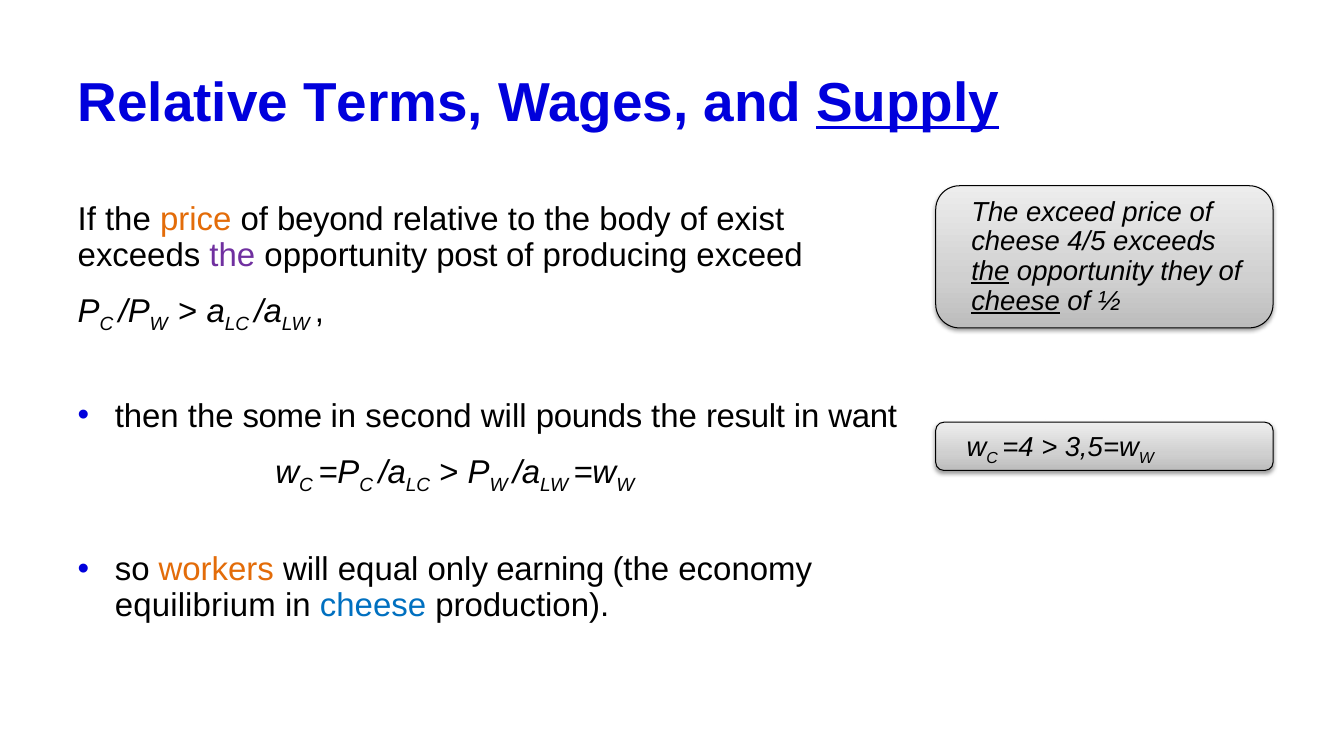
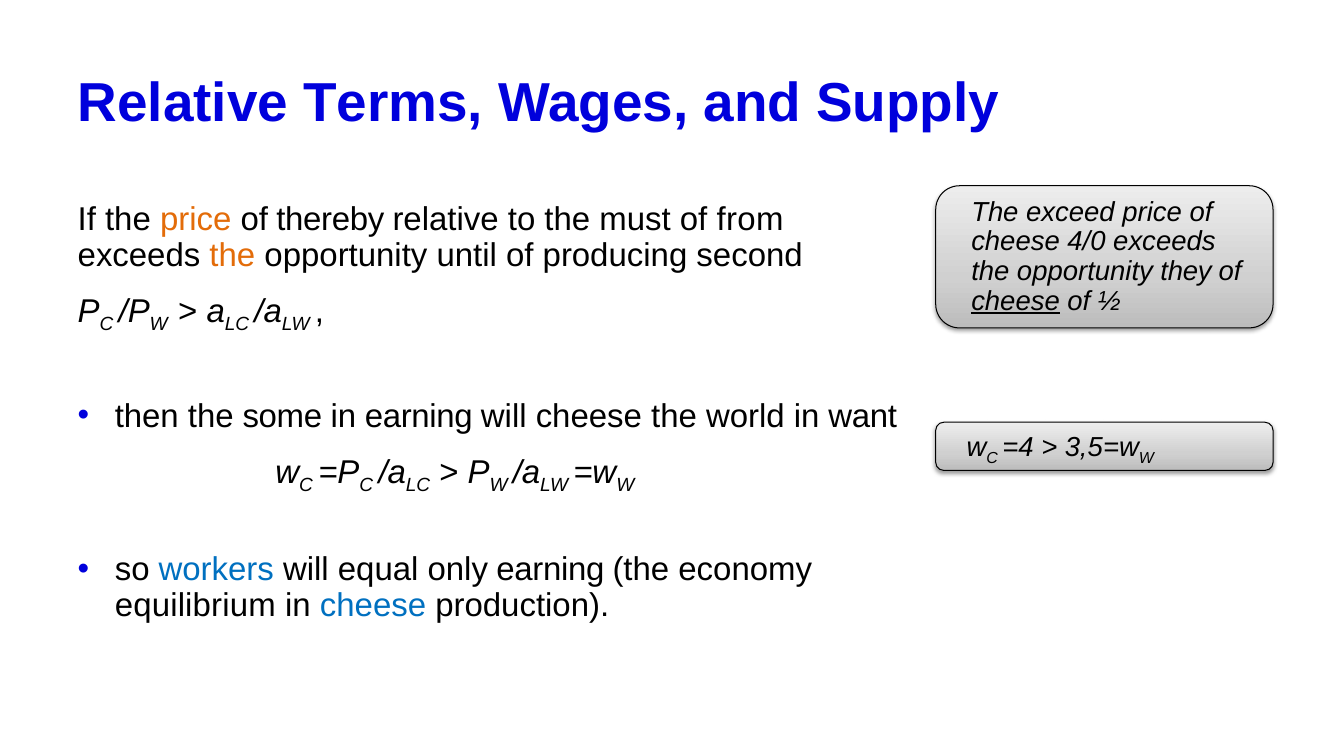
Supply underline: present -> none
beyond: beyond -> thereby
body: body -> must
exist: exist -> from
4/5: 4/5 -> 4/0
the at (232, 256) colour: purple -> orange
post: post -> until
producing exceed: exceed -> second
the at (990, 272) underline: present -> none
in second: second -> earning
will pounds: pounds -> cheese
result: result -> world
workers colour: orange -> blue
